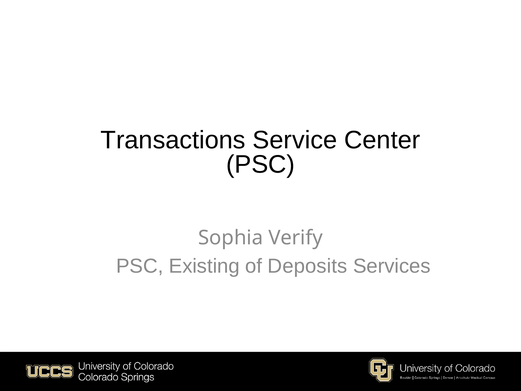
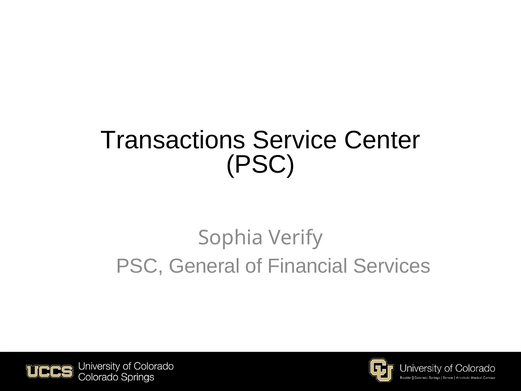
Existing: Existing -> General
Deposits: Deposits -> Financial
